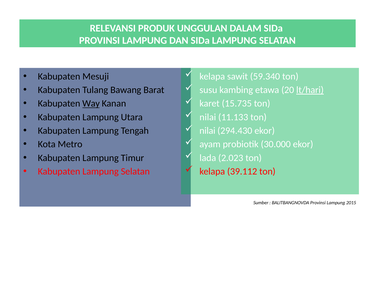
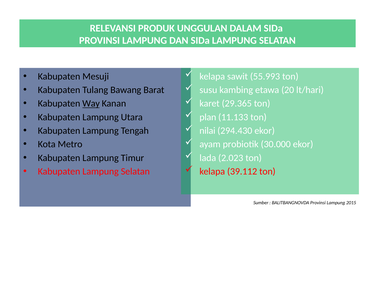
59.340: 59.340 -> 55.993
lt/hari underline: present -> none
15.735: 15.735 -> 29.365
nilai at (208, 117): nilai -> plan
